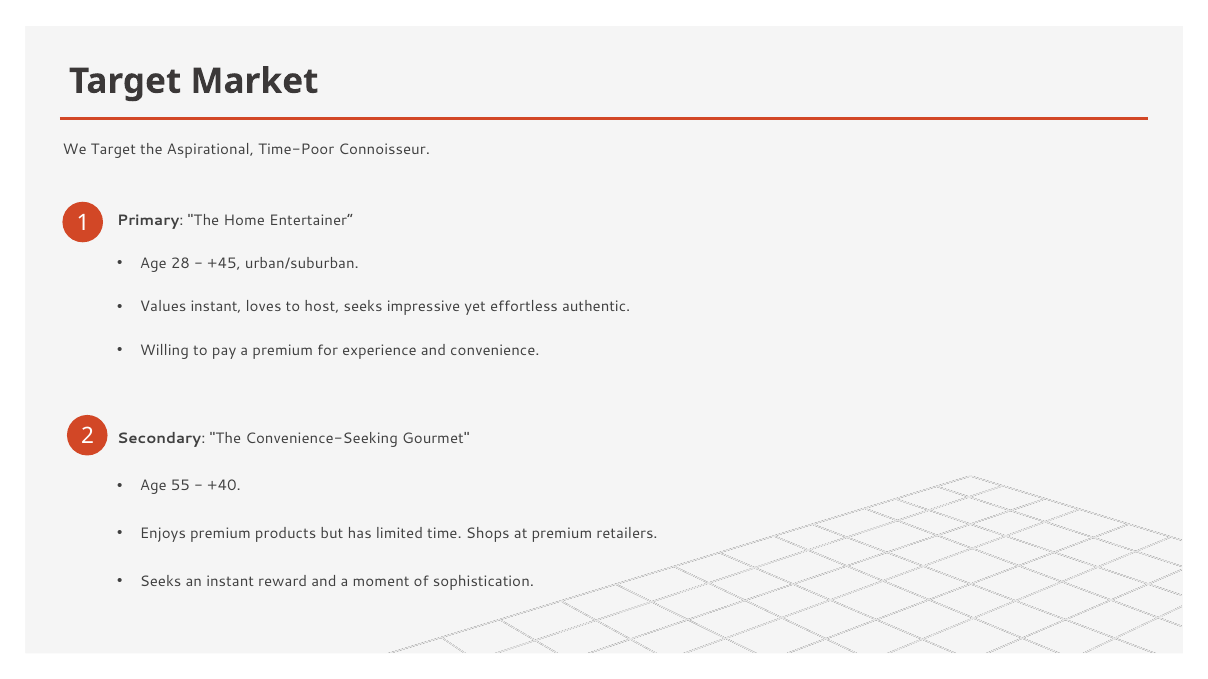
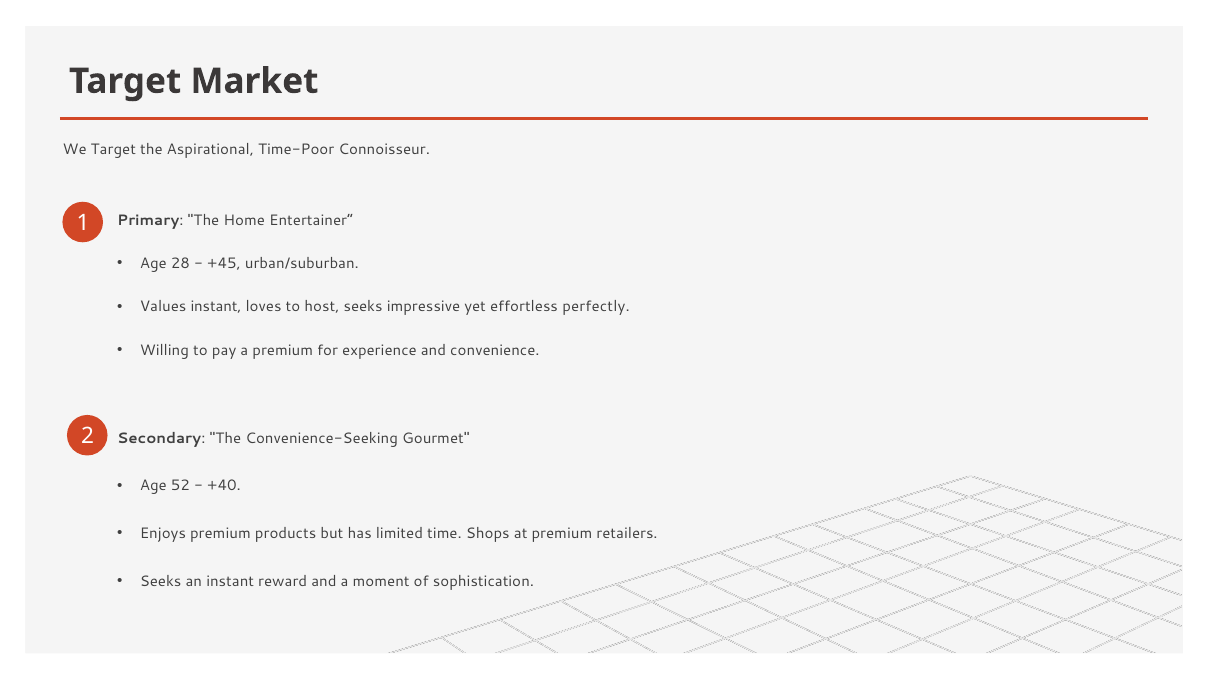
authentic: authentic -> perfectly
55: 55 -> 52
